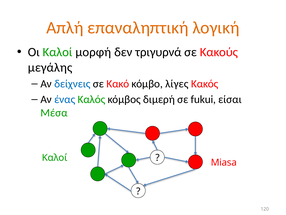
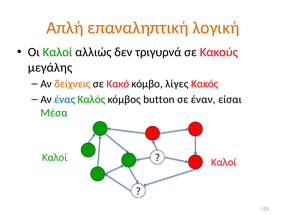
μορφή: μορφή -> αλλιώς
δείχνεις colour: blue -> orange
διμερή: διμερή -> button
fukui: fukui -> έναν
Καλοί Miasa: Miasa -> Καλοί
